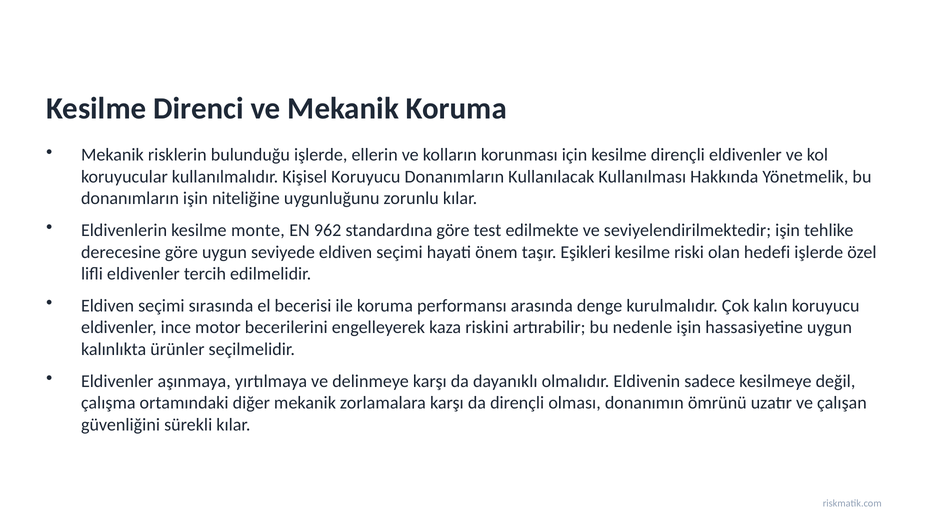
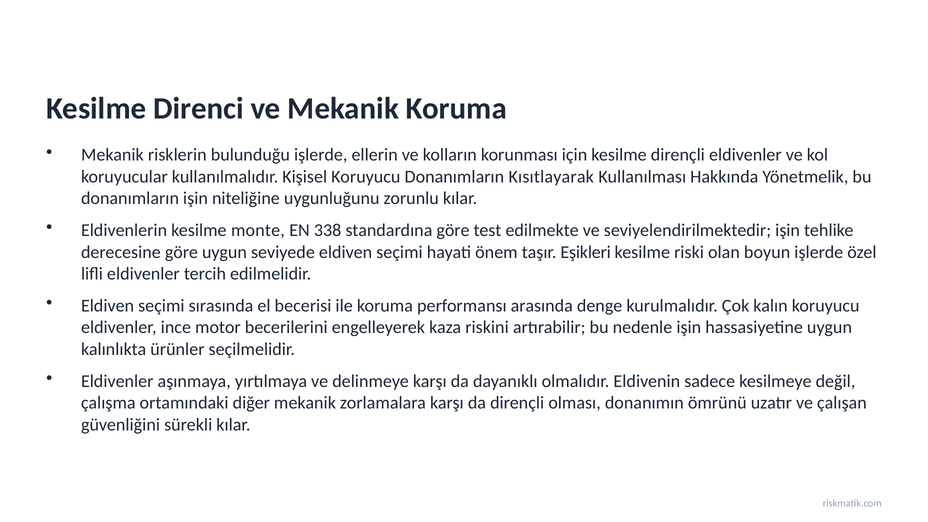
Kullanılacak: Kullanılacak -> Kısıtlayarak
962: 962 -> 338
hedefi: hedefi -> boyun
